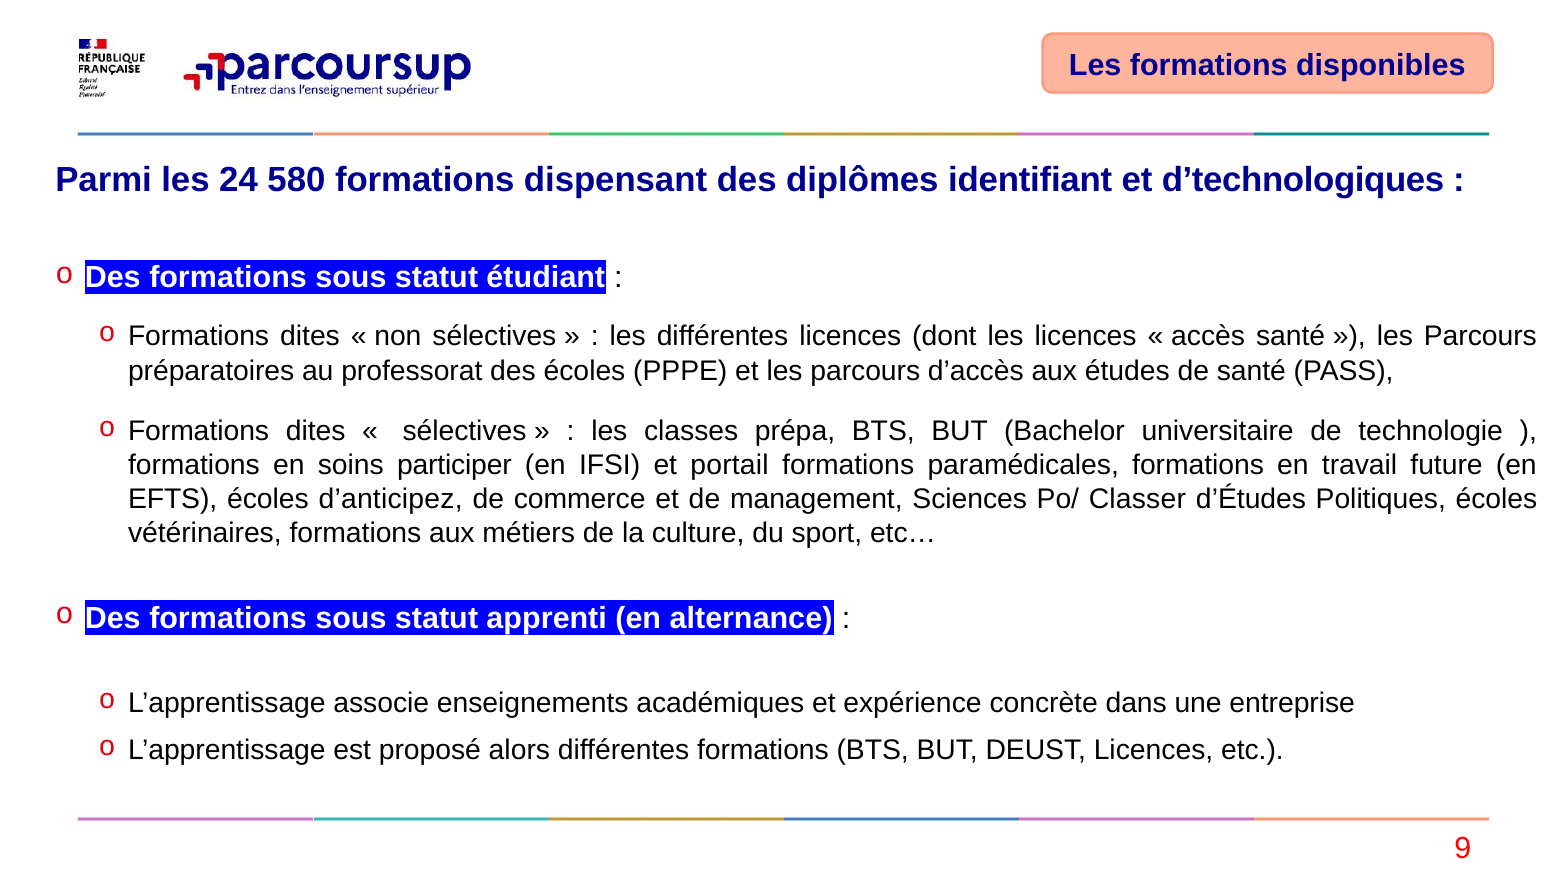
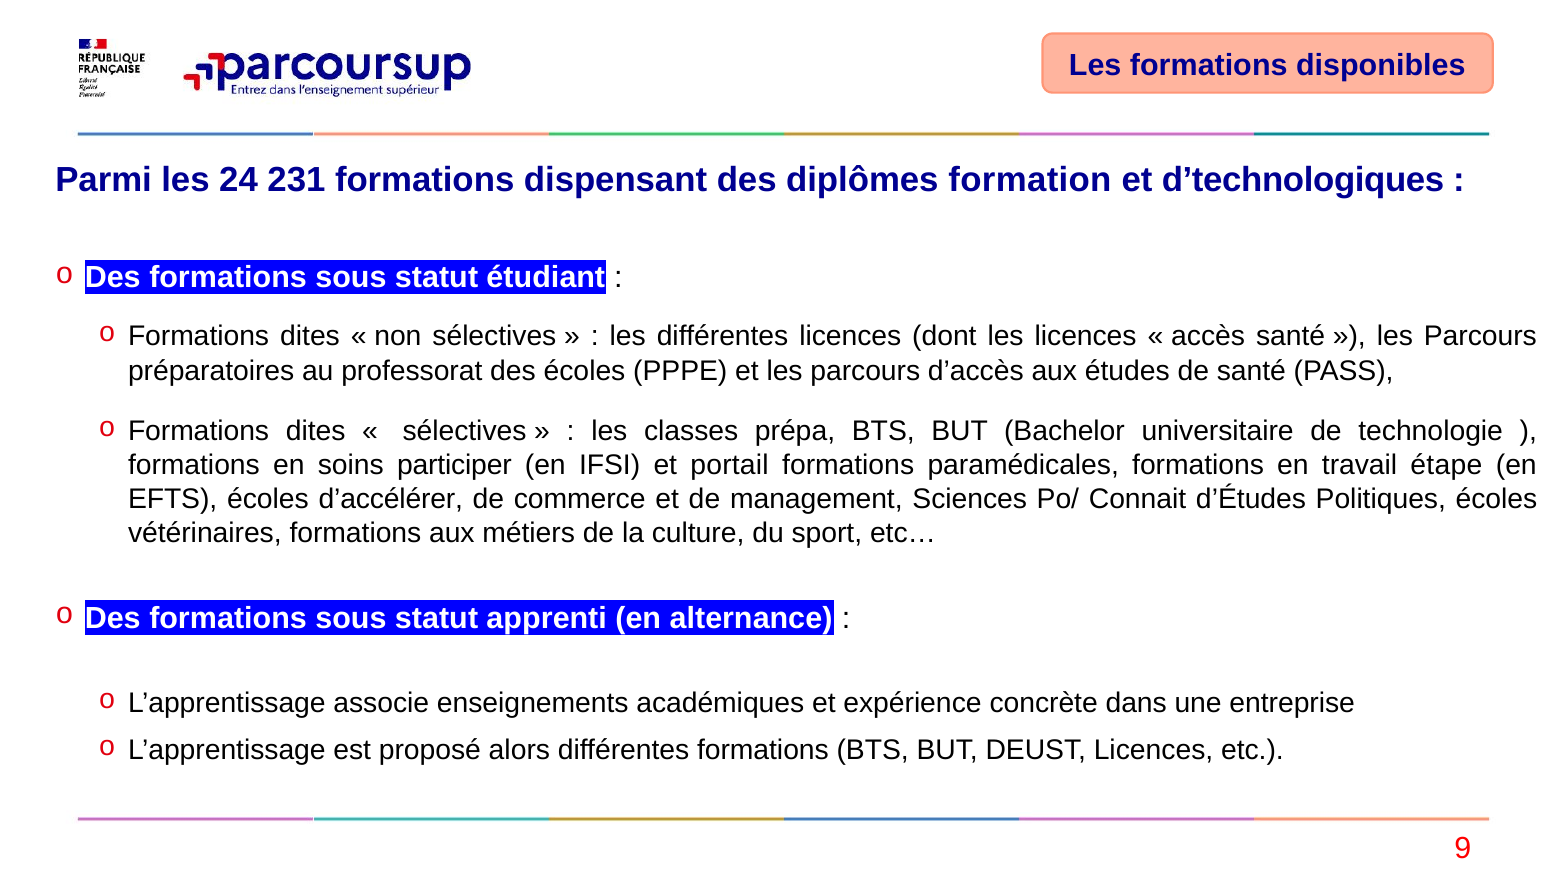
580: 580 -> 231
identifiant: identifiant -> formation
future: future -> étape
d’anticipez: d’anticipez -> d’accélérer
Classer: Classer -> Connait
